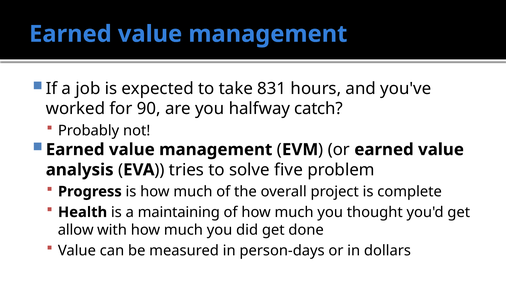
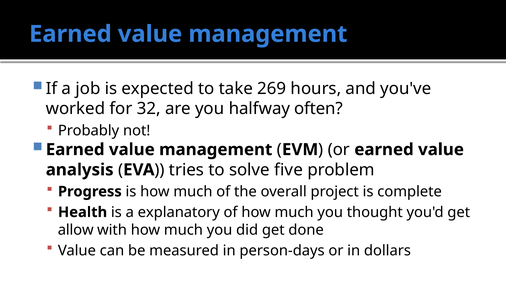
831: 831 -> 269
90: 90 -> 32
catch: catch -> often
maintaining: maintaining -> explanatory
